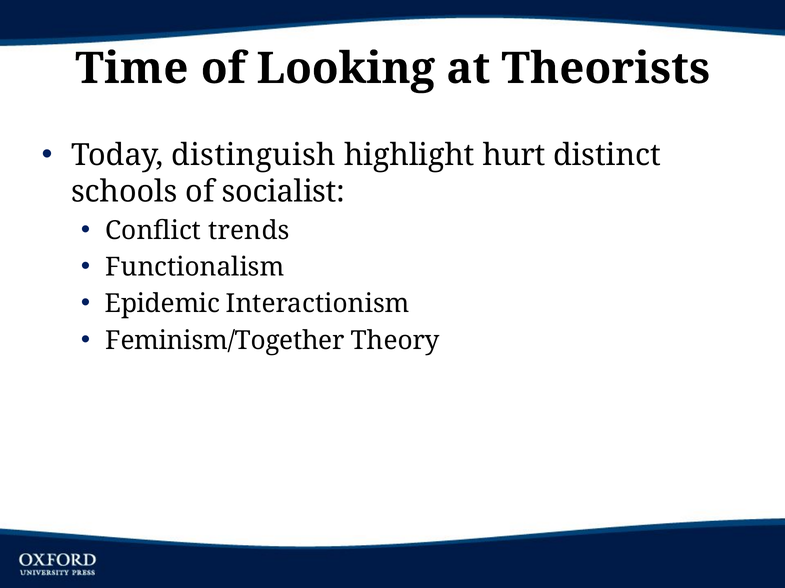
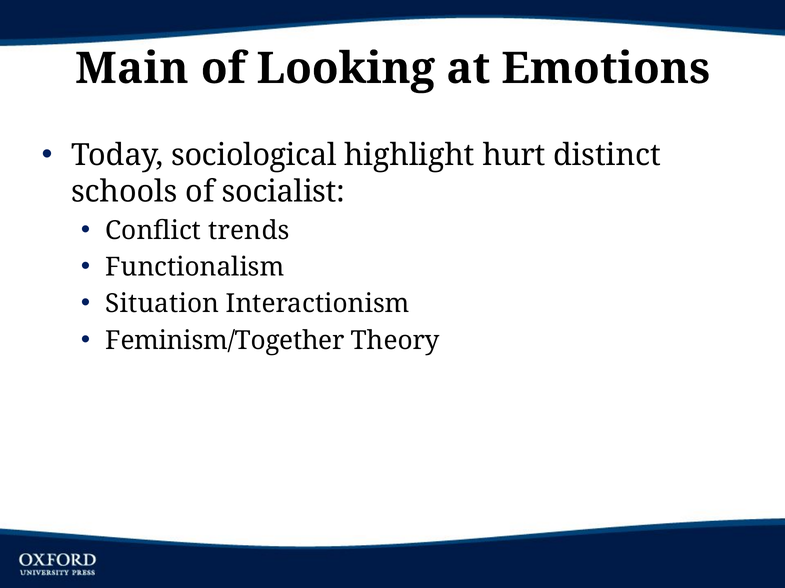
Time: Time -> Main
Theorists: Theorists -> Emotions
distinguish: distinguish -> sociological
Epidemic: Epidemic -> Situation
